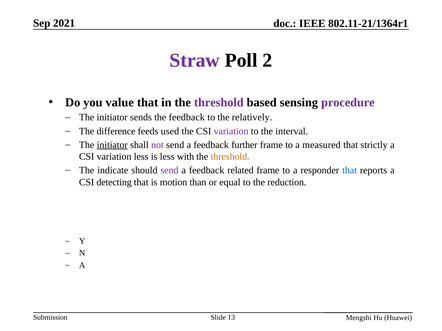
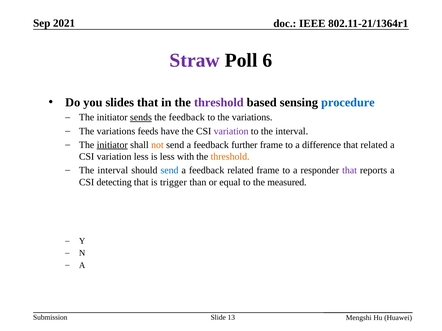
2: 2 -> 6
value: value -> slides
procedure colour: purple -> blue
sends underline: none -> present
to the relatively: relatively -> variations
difference at (116, 131): difference -> variations
used: used -> have
not colour: purple -> orange
measured: measured -> difference
that strictly: strictly -> related
indicate at (113, 171): indicate -> interval
send at (170, 171) colour: purple -> blue
that at (350, 171) colour: blue -> purple
motion: motion -> trigger
reduction: reduction -> measured
